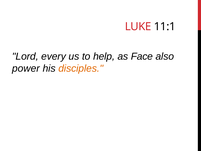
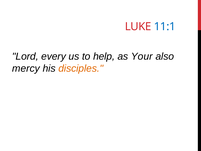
11:1 colour: black -> blue
Face: Face -> Your
power: power -> mercy
